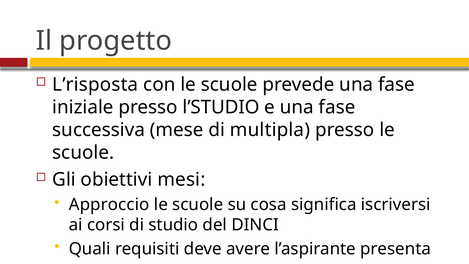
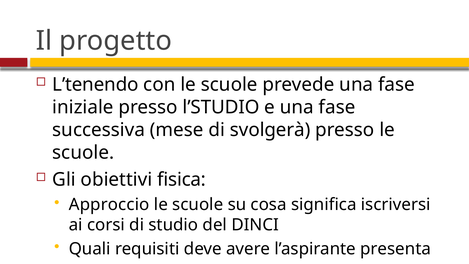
L’risposta: L’risposta -> L’tenendo
multipla: multipla -> svolgerà
mesi: mesi -> fisica
